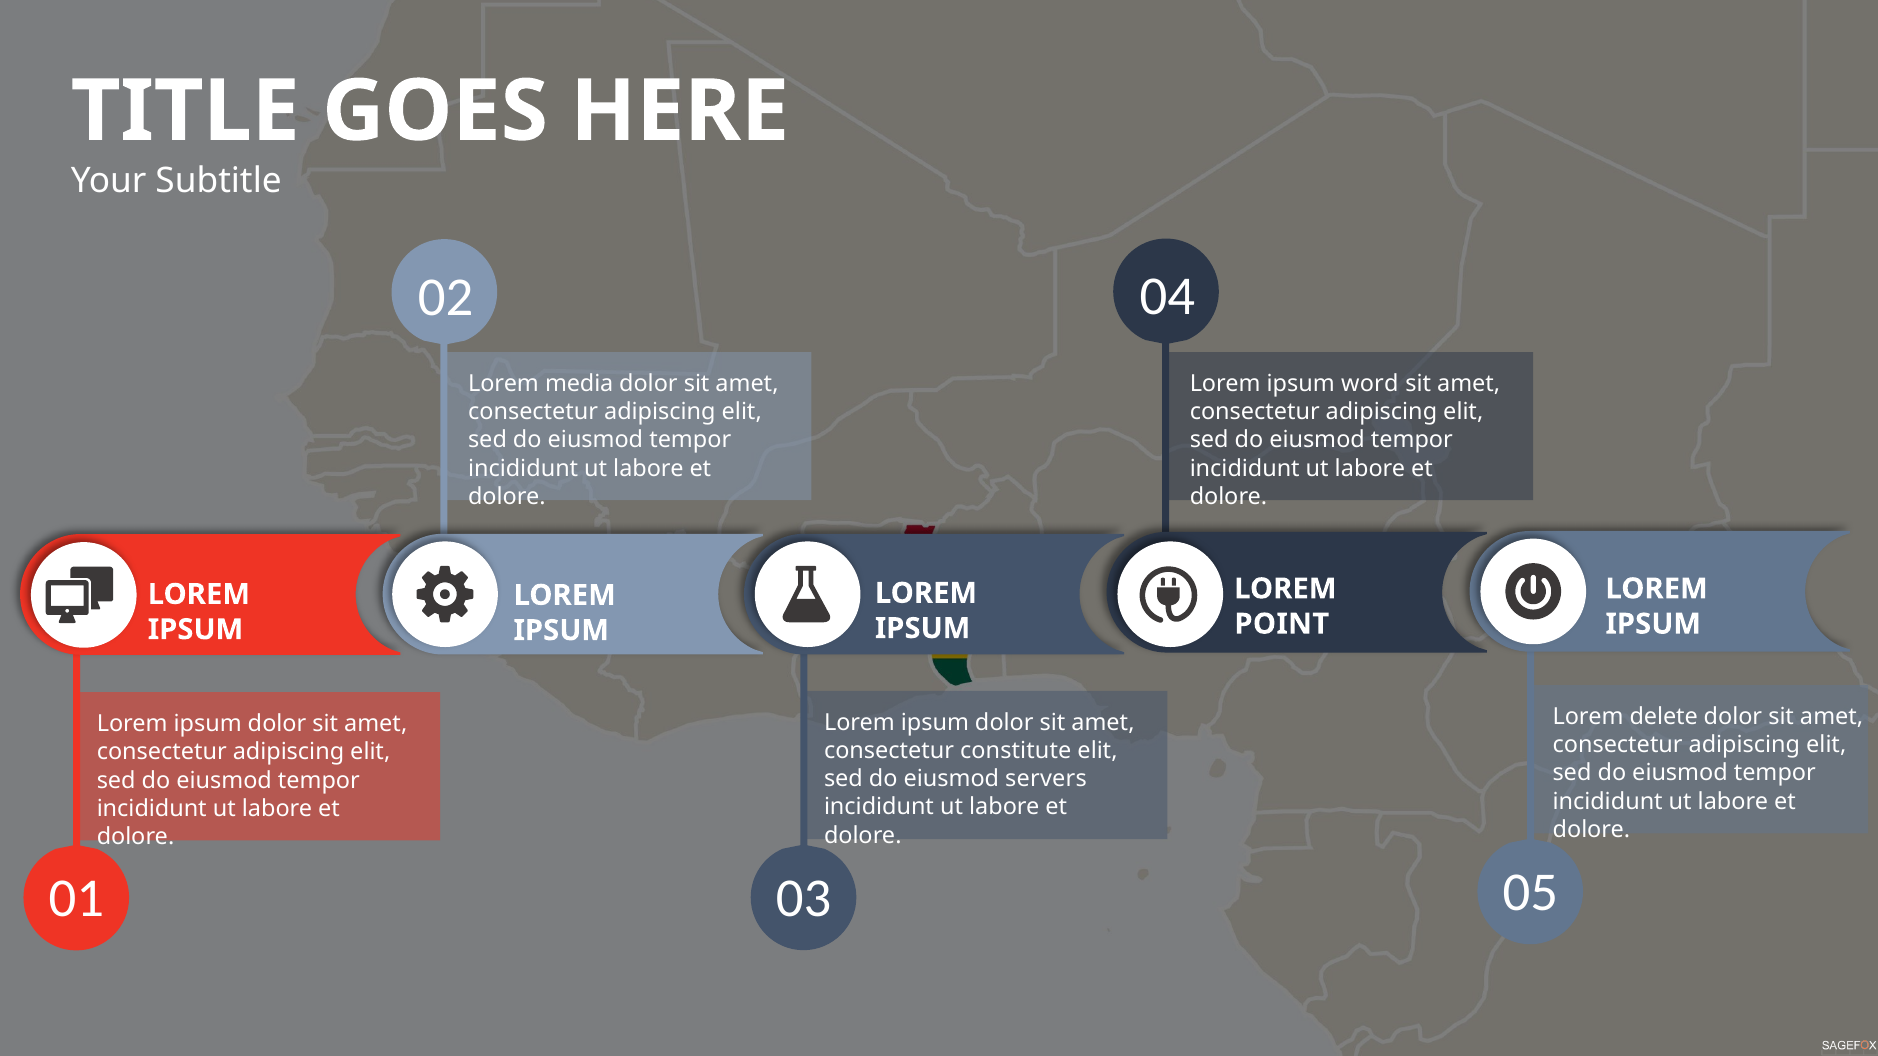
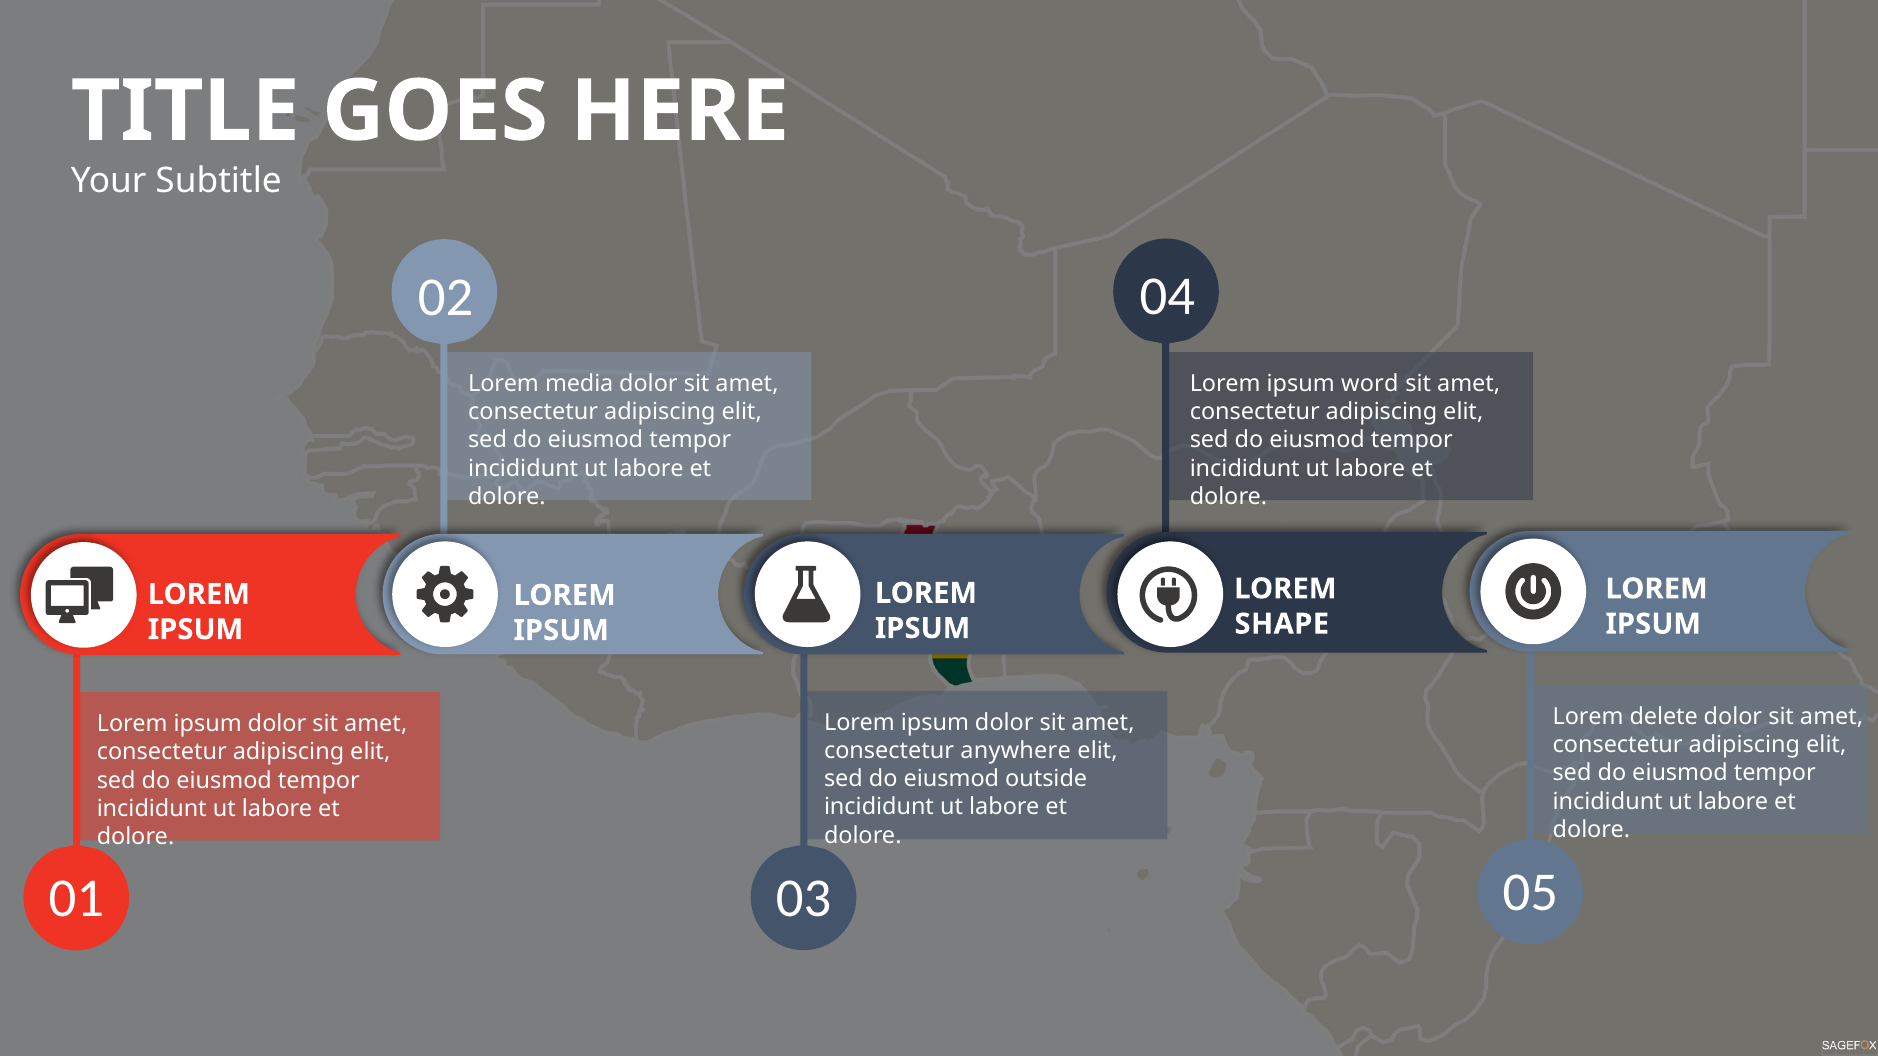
POINT: POINT -> SHAPE
constitute: constitute -> anywhere
servers: servers -> outside
